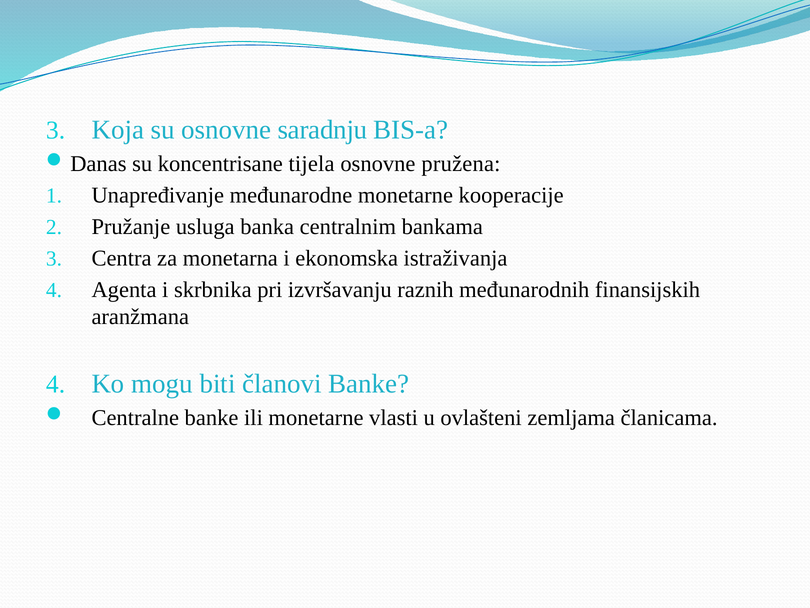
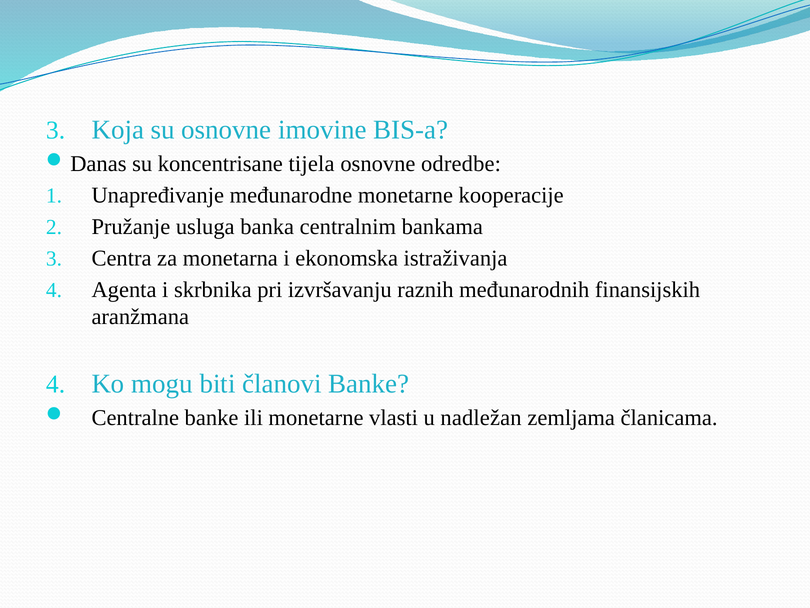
saradnju: saradnju -> imovine
pružena: pružena -> odredbe
ovlašteni: ovlašteni -> nadležan
